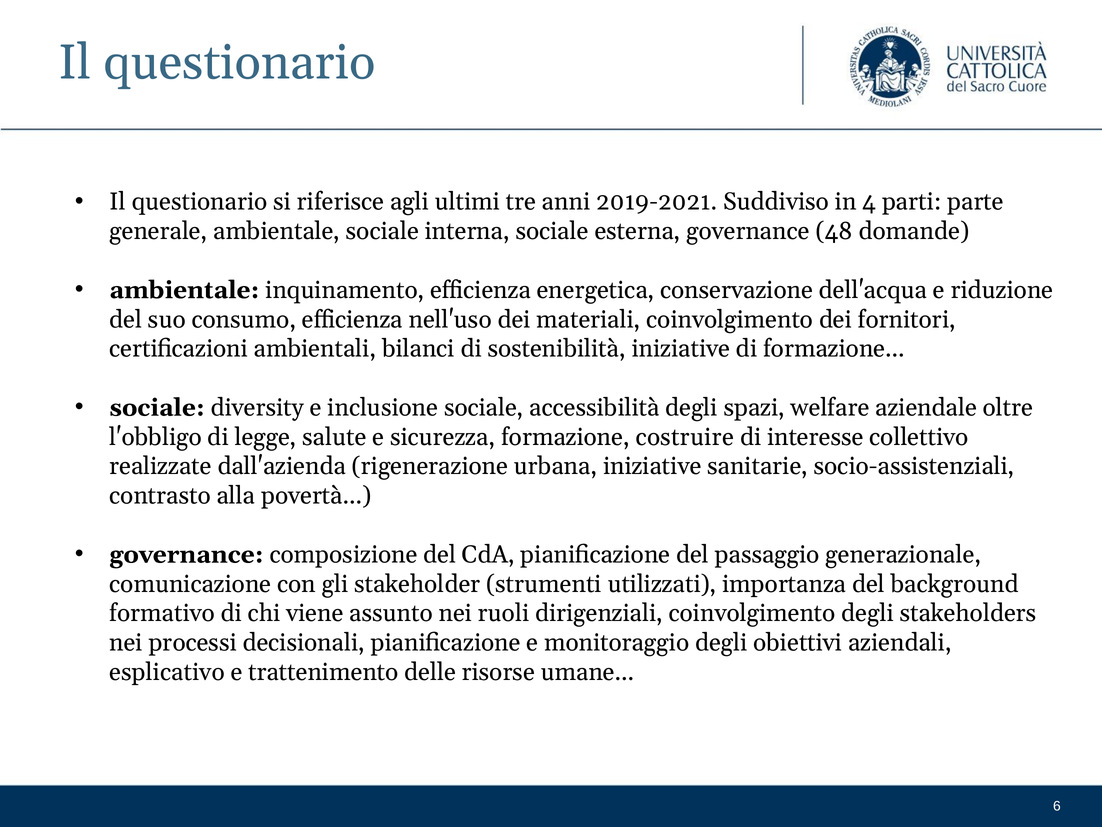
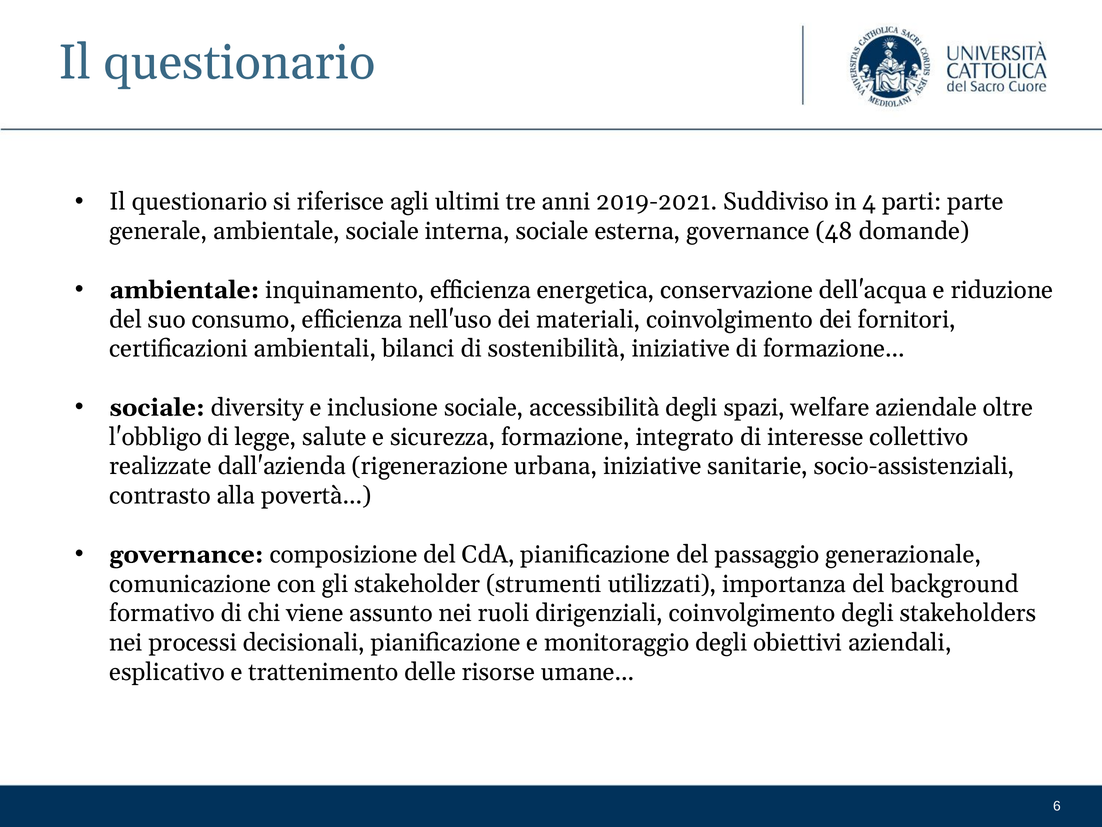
costruire: costruire -> integrato
